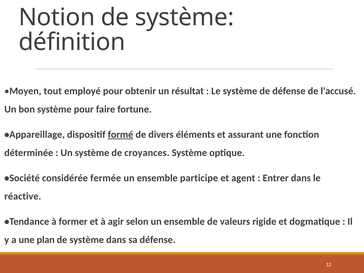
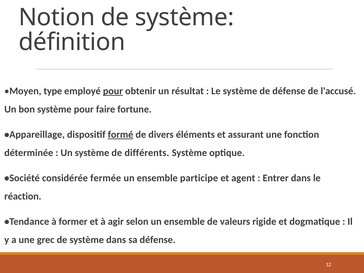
tout: tout -> type
pour at (113, 91) underline: none -> present
croyances: croyances -> différents
réactive: réactive -> réaction
plan: plan -> grec
